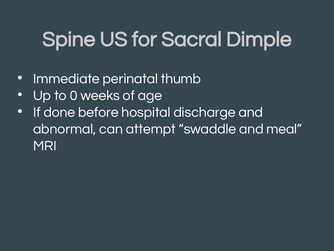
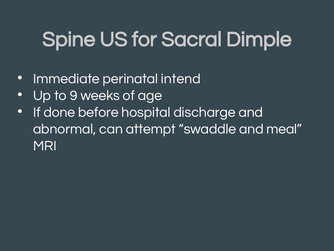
thumb: thumb -> intend
0: 0 -> 9
